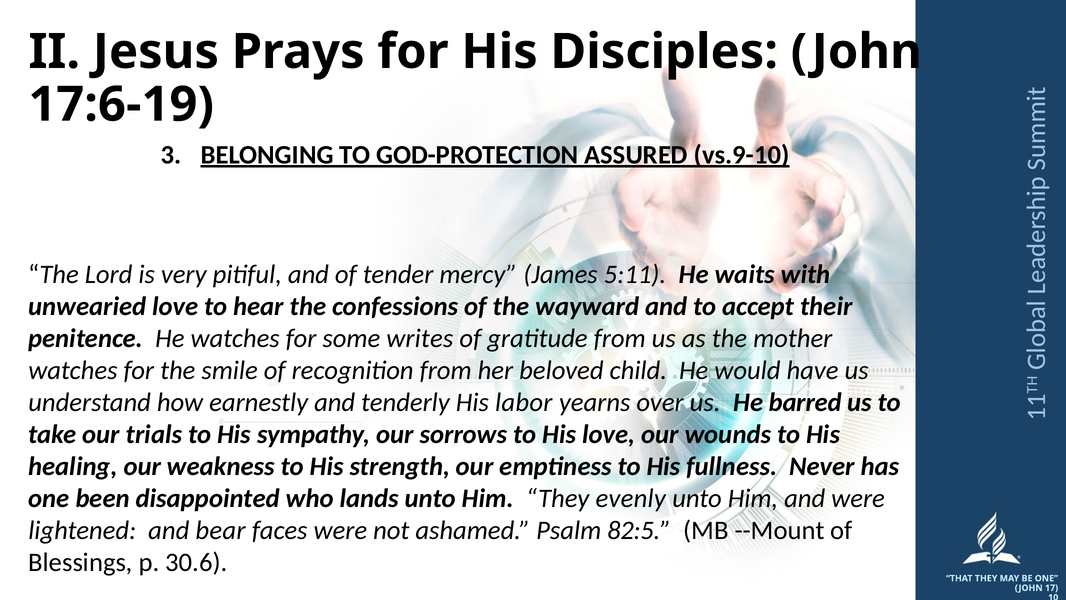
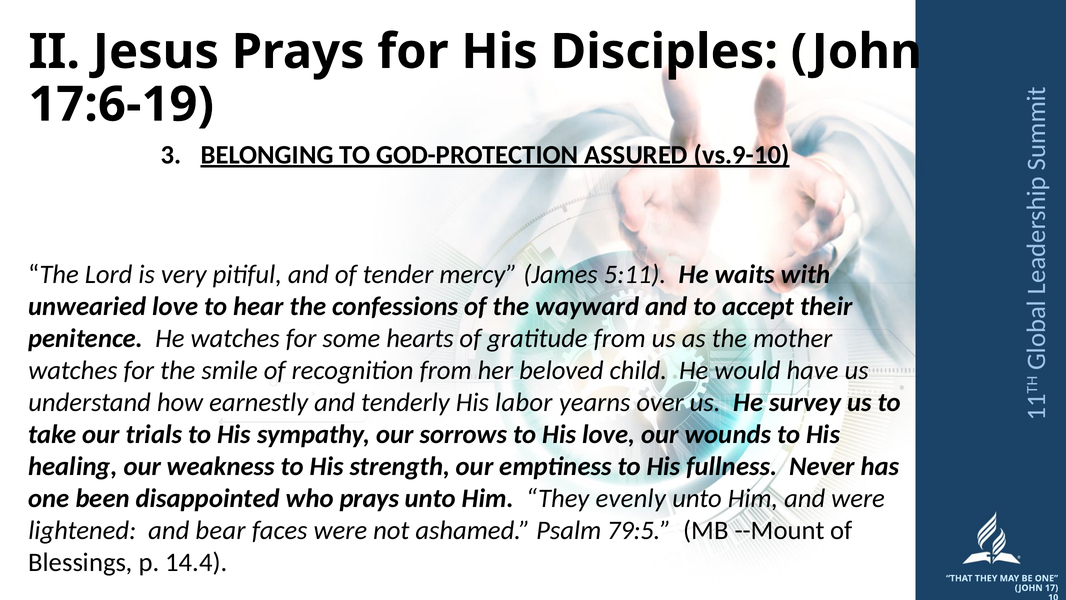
writes: writes -> hearts
barred: barred -> survey
who lands: lands -> prays
82:5: 82:5 -> 79:5
30.6: 30.6 -> 14.4
